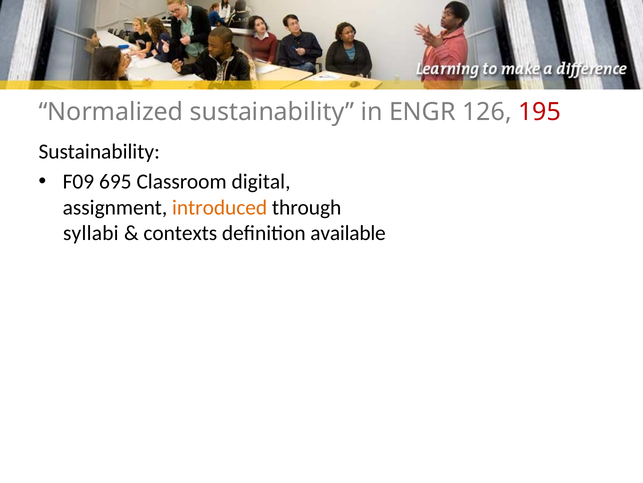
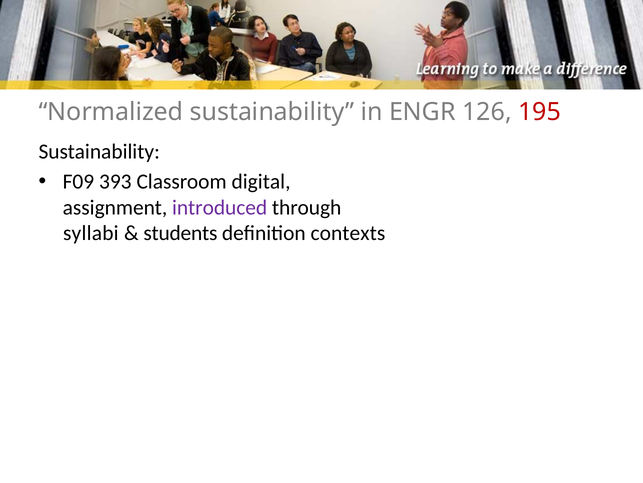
695: 695 -> 393
introduced colour: orange -> purple
contexts: contexts -> students
available: available -> contexts
